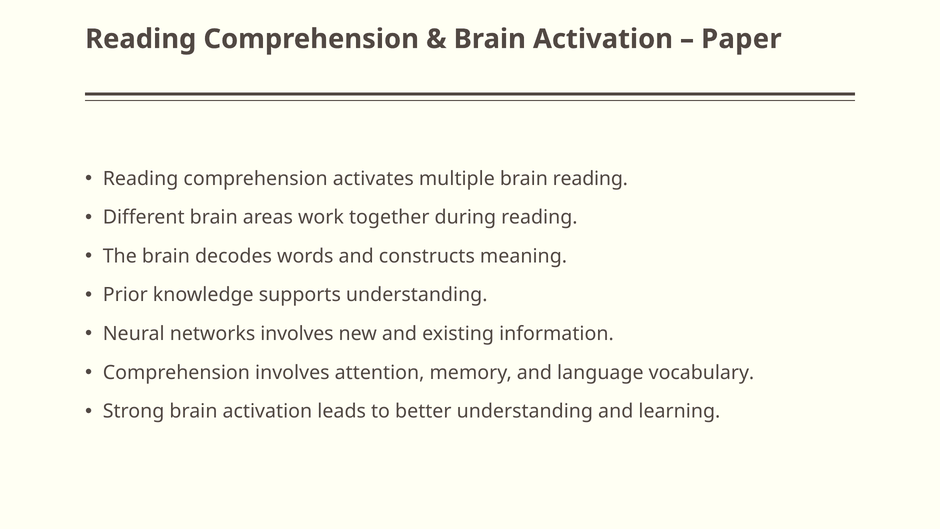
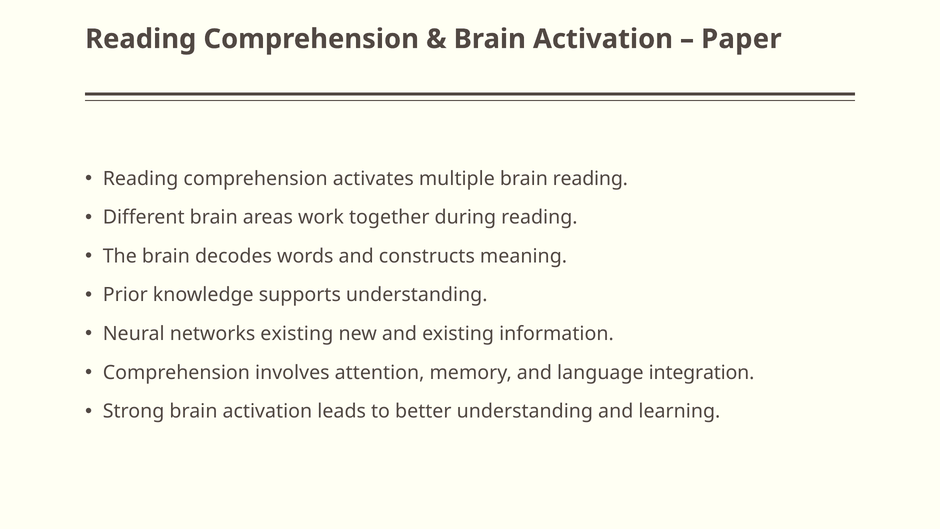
networks involves: involves -> existing
vocabulary: vocabulary -> integration
